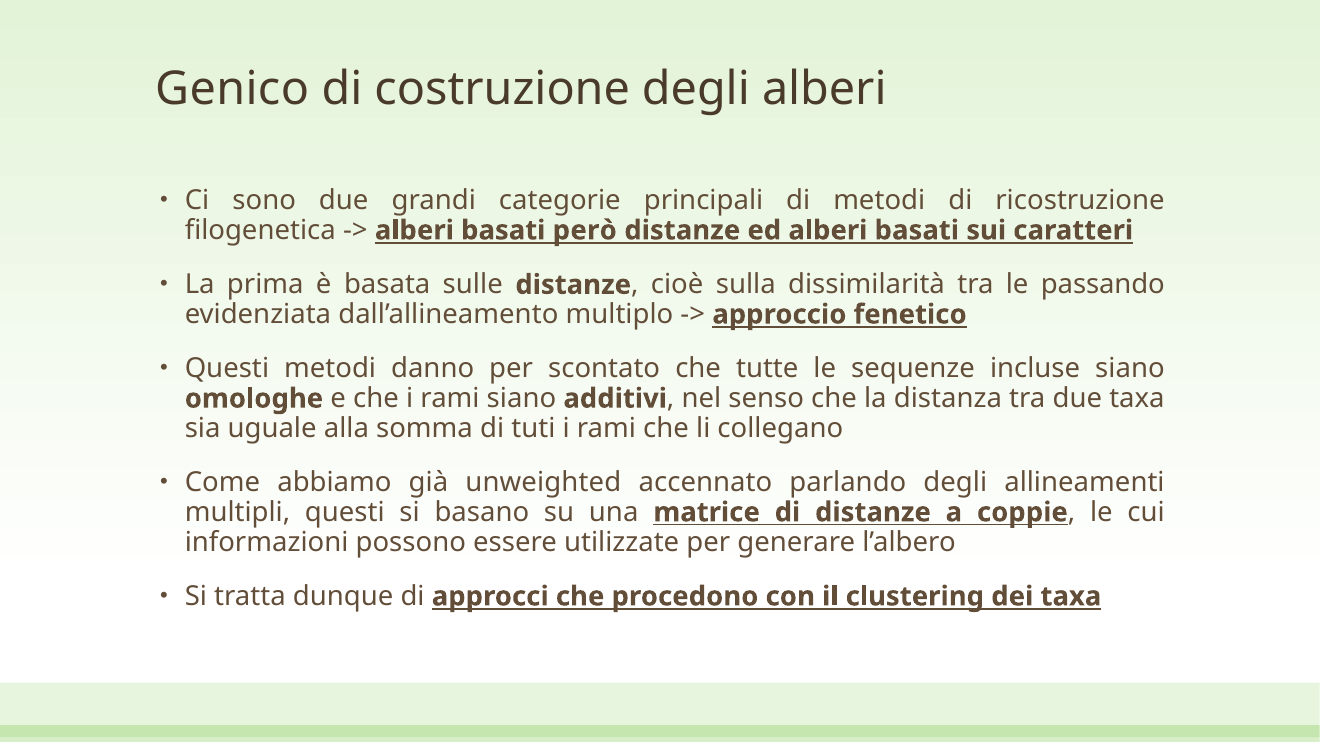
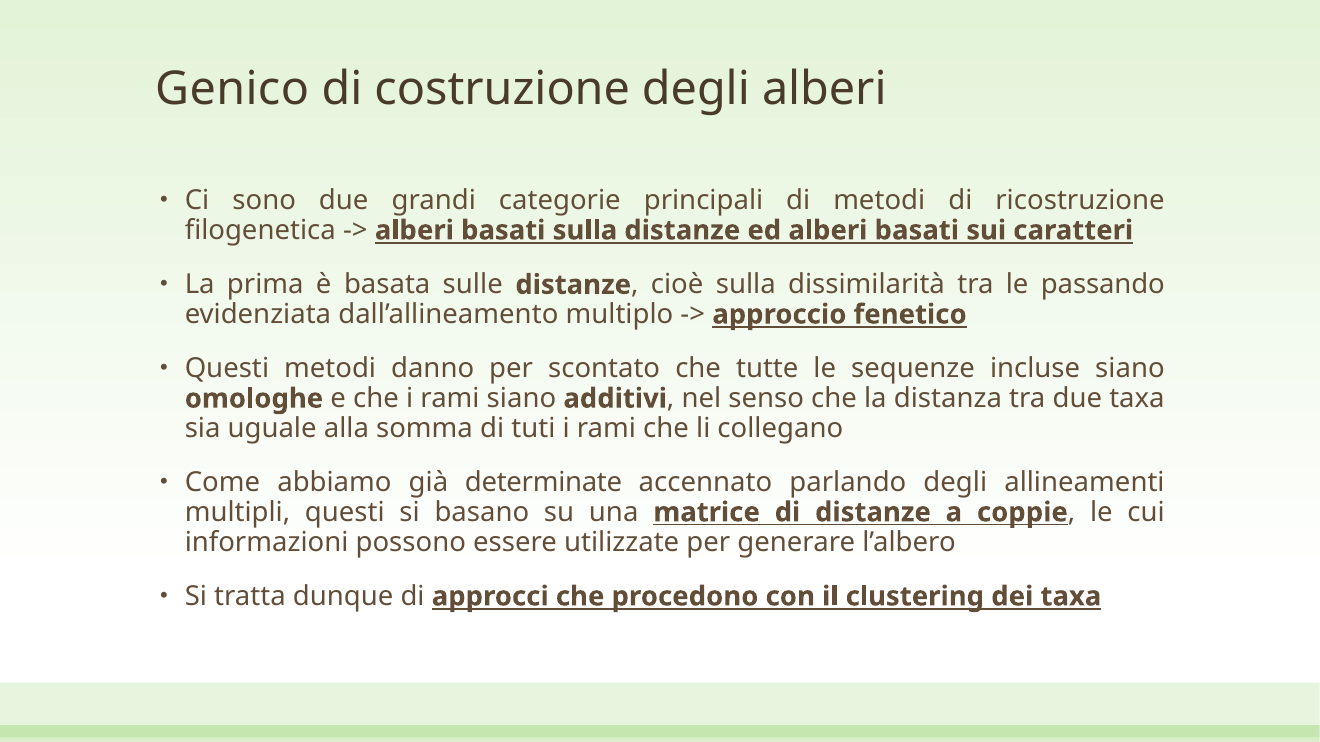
basati però: però -> sulla
unweighted: unweighted -> determinate
